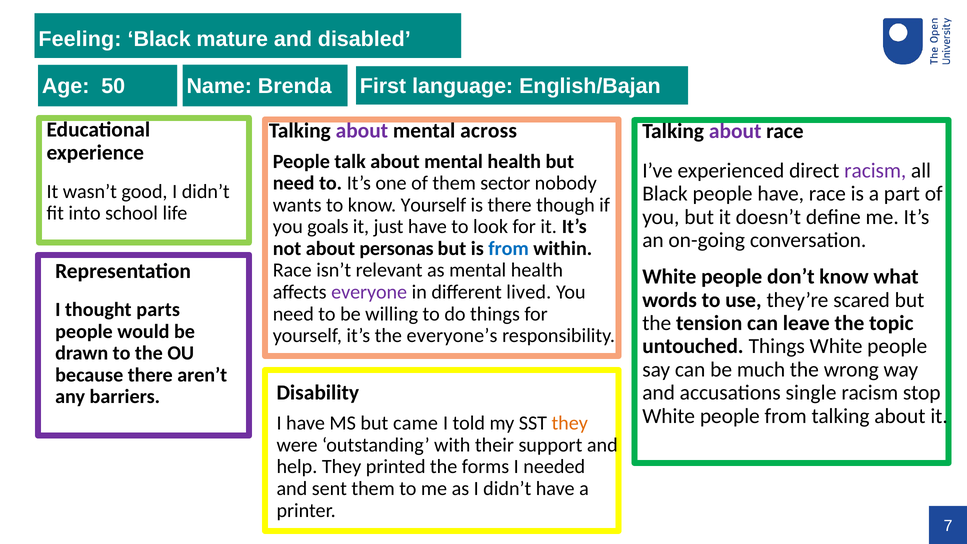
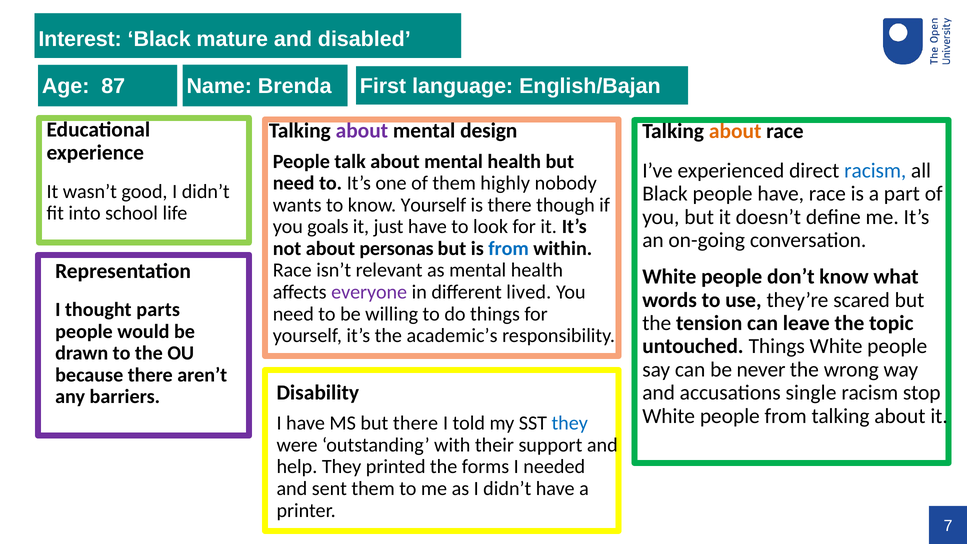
Feeling: Feeling -> Interest
50: 50 -> 87
across: across -> design
about at (735, 131) colour: purple -> orange
racism at (875, 171) colour: purple -> blue
sector: sector -> highly
everyone’s: everyone’s -> academic’s
much: much -> never
but came: came -> there
they at (570, 423) colour: orange -> blue
